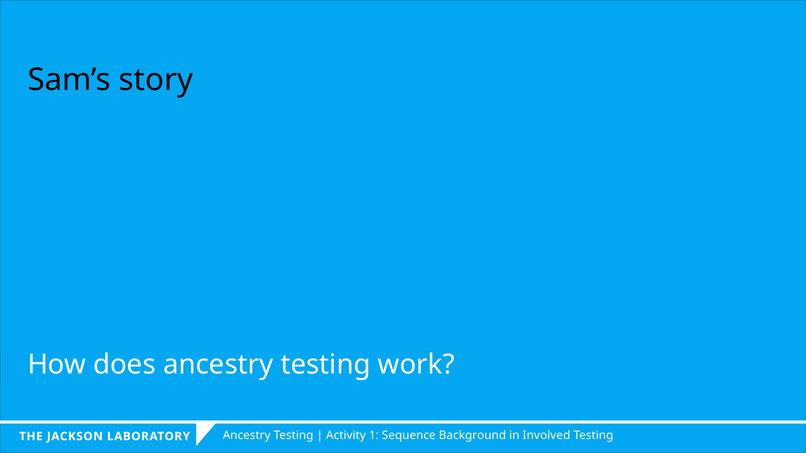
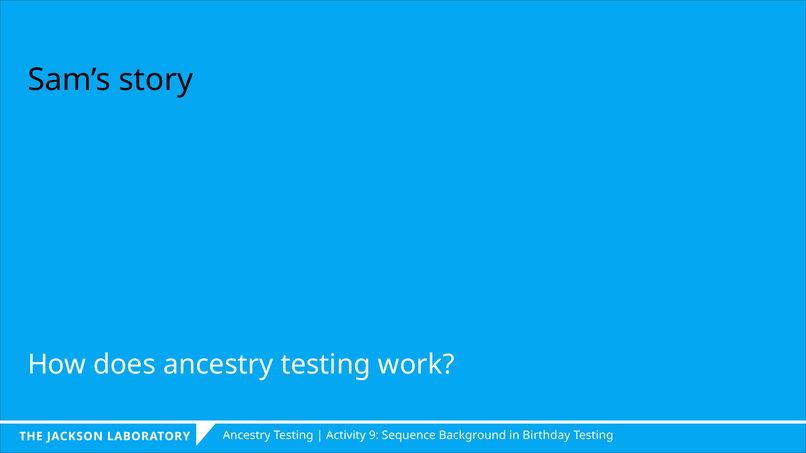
1: 1 -> 9
Involved: Involved -> Birthday
